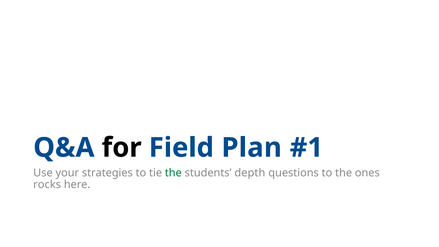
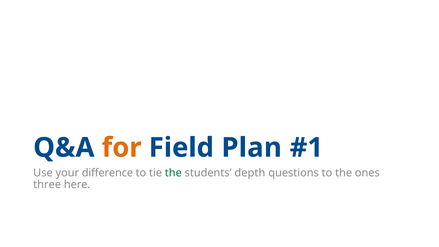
for colour: black -> orange
strategies: strategies -> difference
rocks: rocks -> three
